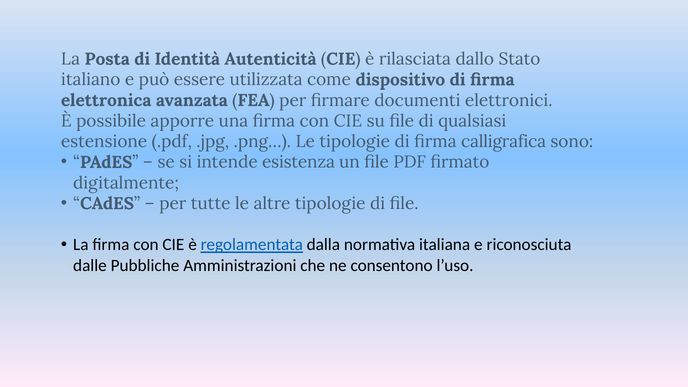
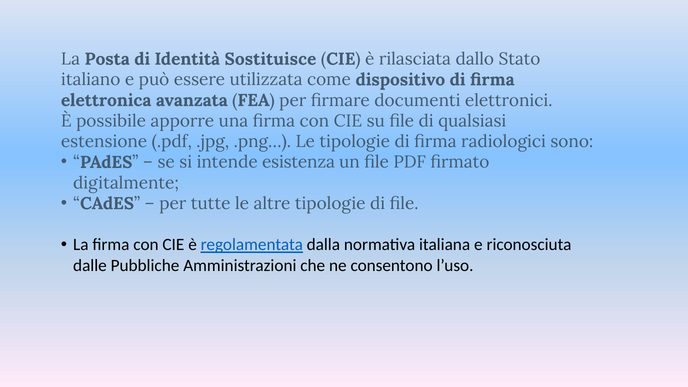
Autenticità: Autenticità -> Sostituisce
calligrafica: calligrafica -> radiologici
